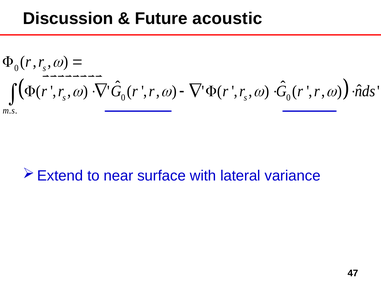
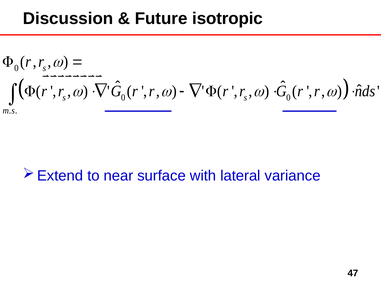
acoustic: acoustic -> isotropic
